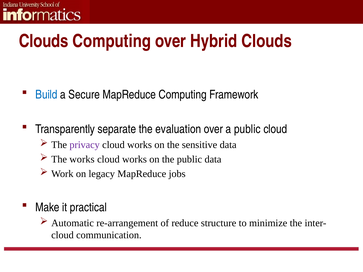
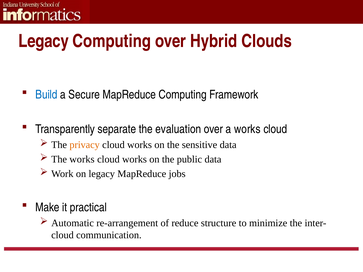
Clouds at (44, 41): Clouds -> Legacy
a public: public -> works
privacy colour: purple -> orange
